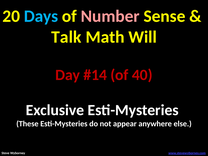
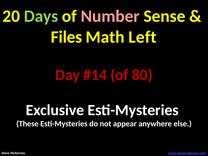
Days colour: light blue -> light green
Talk: Talk -> Files
Will: Will -> Left
40: 40 -> 80
